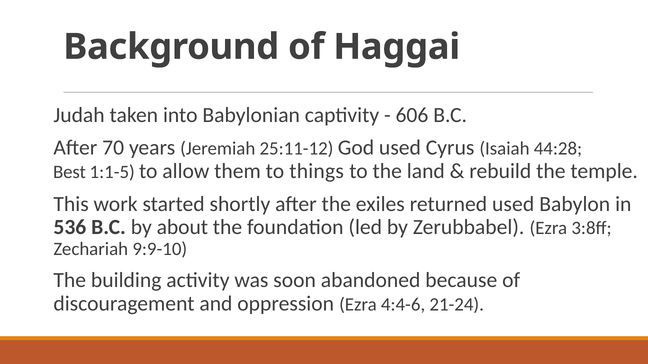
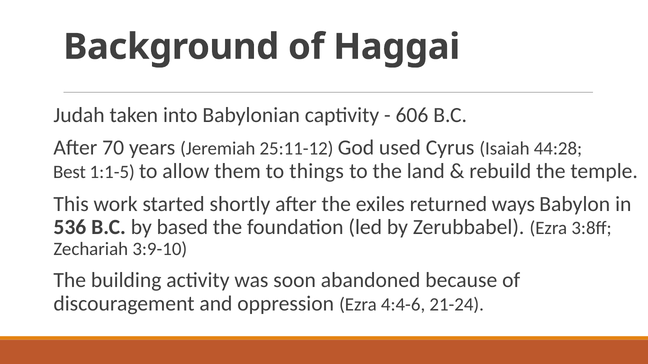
returned used: used -> ways
about: about -> based
9:9-10: 9:9-10 -> 3:9-10
